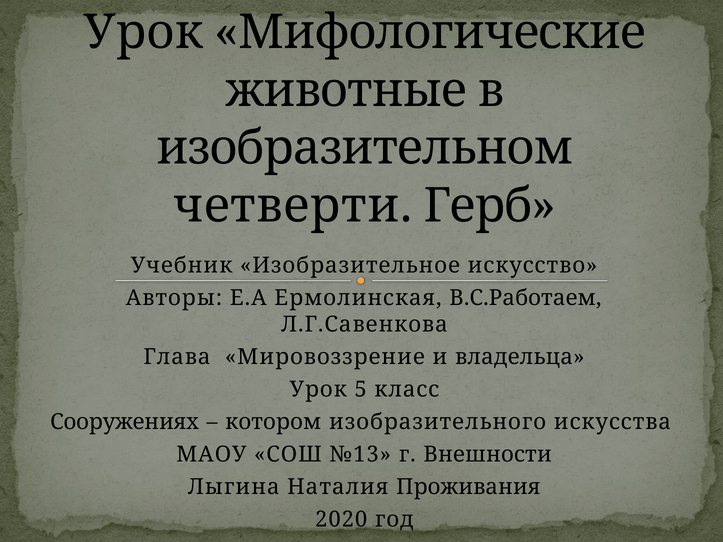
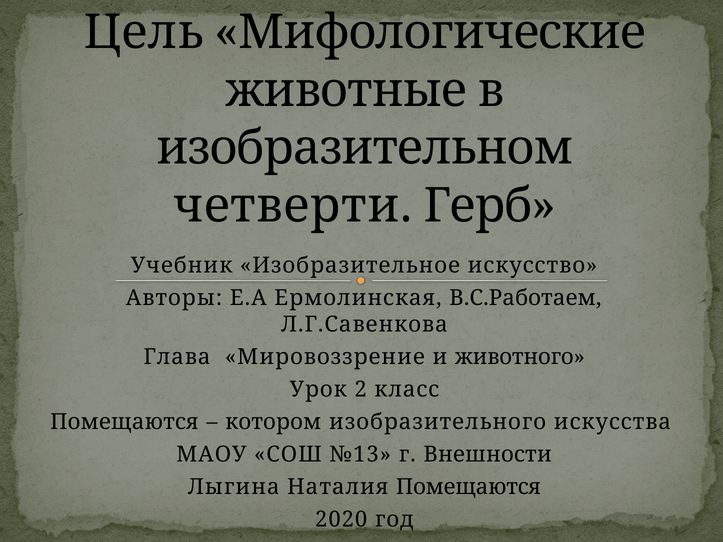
Урок at (144, 32): Урок -> Цель
владельца: владельца -> животного
5: 5 -> 2
Сооружениях at (125, 422): Сооружениях -> Помещаются
Наталия Проживания: Проживания -> Помещаются
